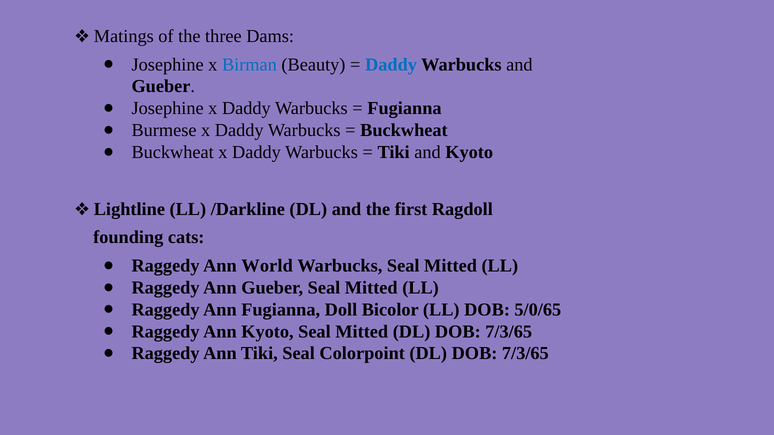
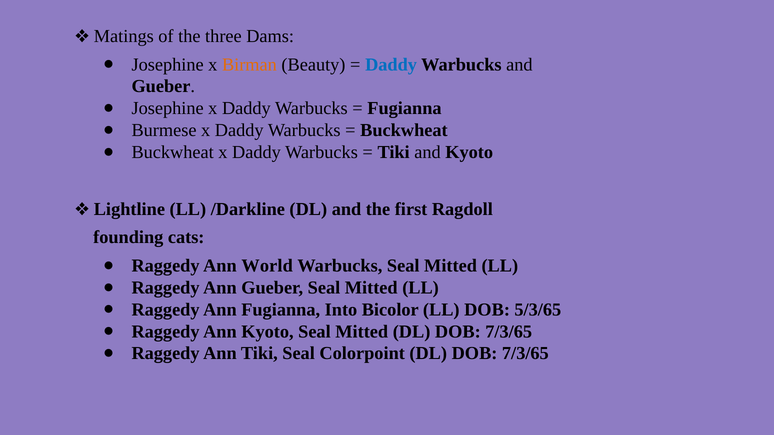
Birman colour: blue -> orange
Doll: Doll -> Into
5/0/65: 5/0/65 -> 5/3/65
